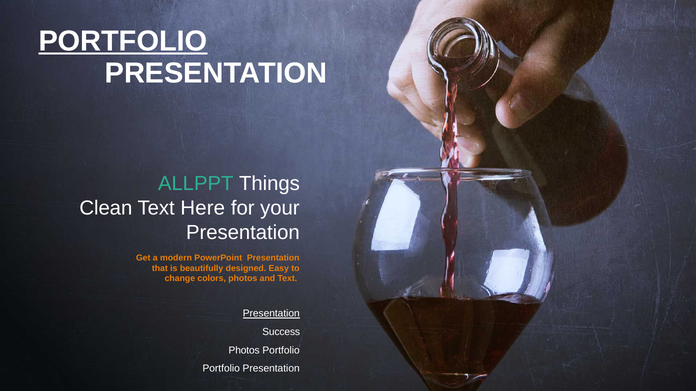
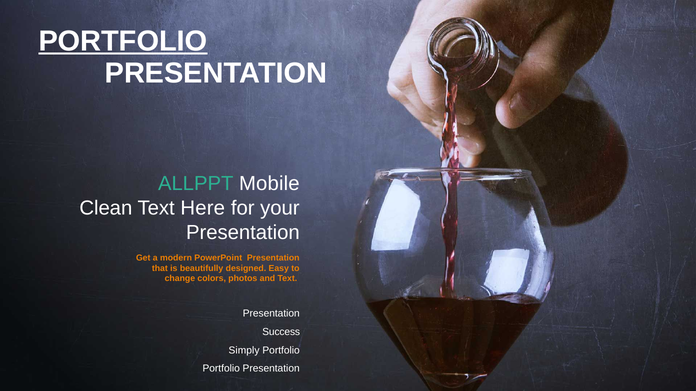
Things: Things -> Mobile
Presentation at (271, 314) underline: present -> none
Photos at (244, 351): Photos -> Simply
